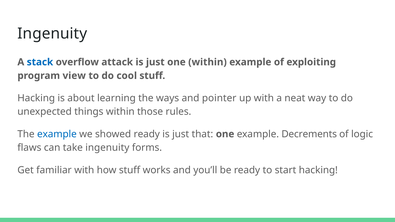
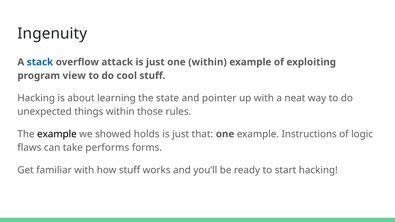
ways: ways -> state
example at (57, 134) colour: blue -> black
showed ready: ready -> holds
Decrements: Decrements -> Instructions
take ingenuity: ingenuity -> performs
